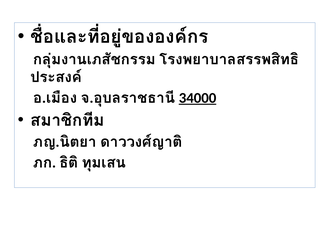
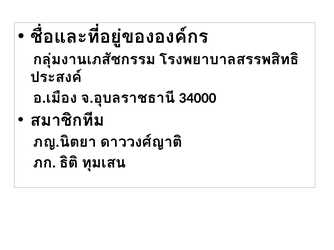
34000 underline: present -> none
